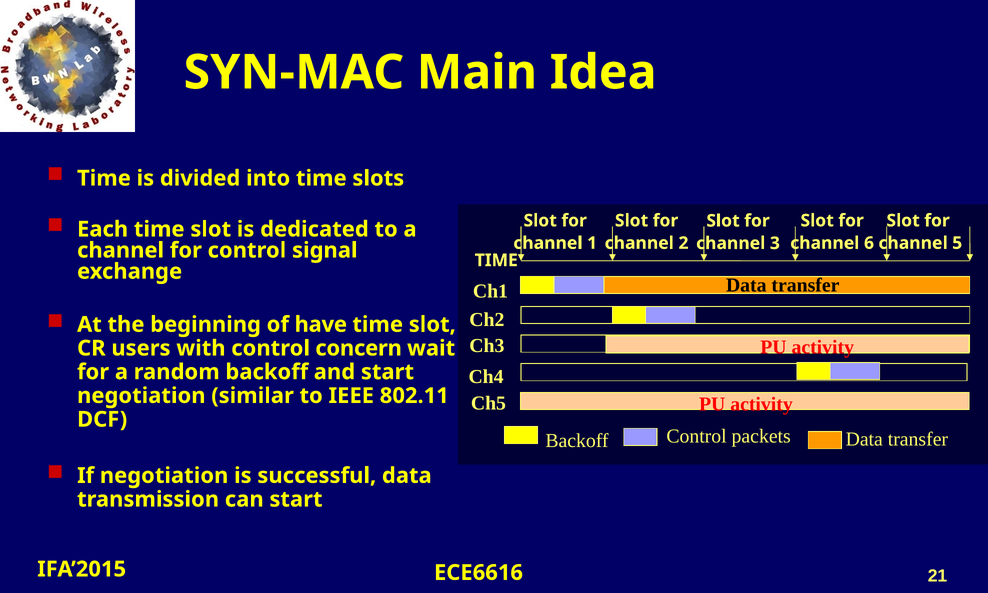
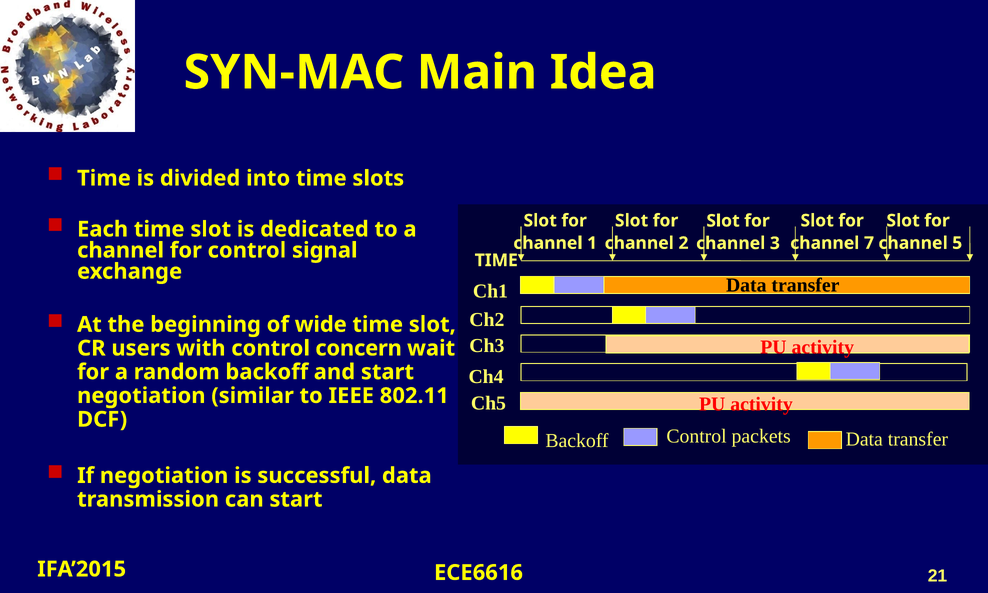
6: 6 -> 7
have: have -> wide
